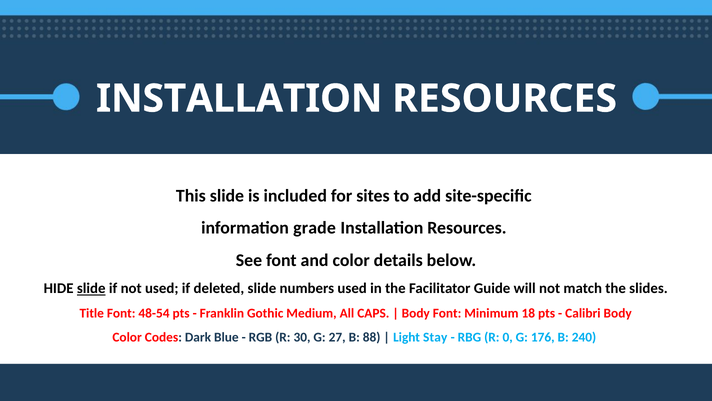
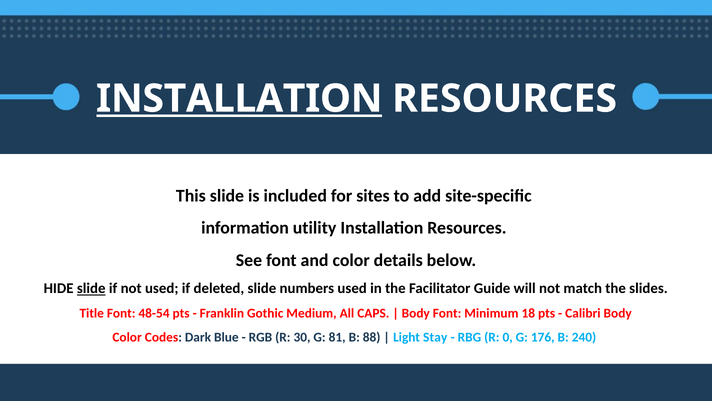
INSTALLATION at (239, 99) underline: none -> present
grade: grade -> utility
27: 27 -> 81
